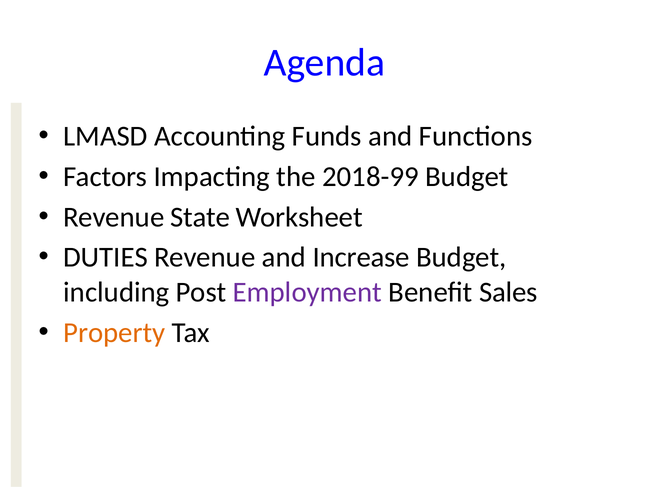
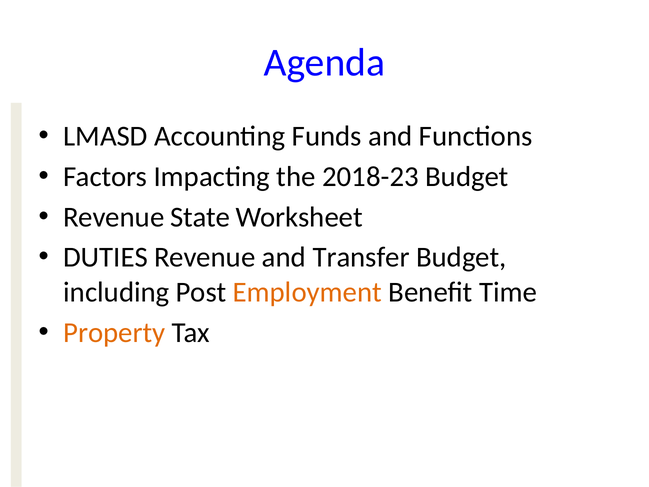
2018-99: 2018-99 -> 2018-23
Increase: Increase -> Transfer
Employment colour: purple -> orange
Sales: Sales -> Time
